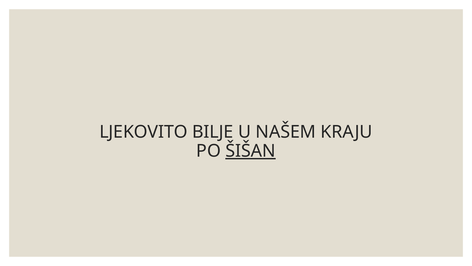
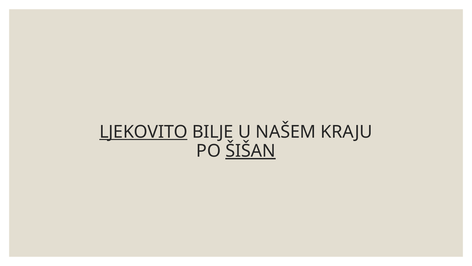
LJEKOVITO underline: none -> present
